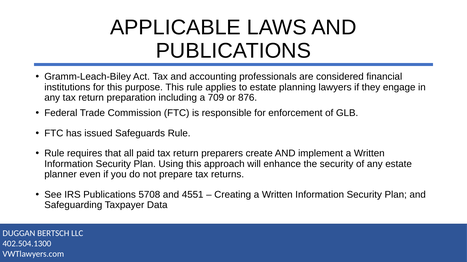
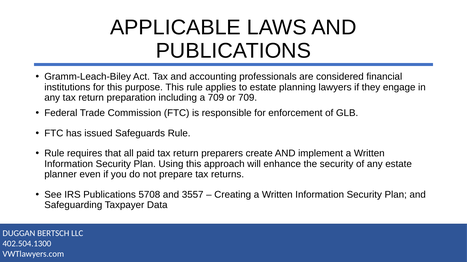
or 876: 876 -> 709
4551: 4551 -> 3557
